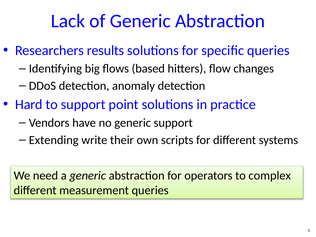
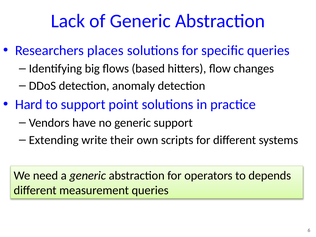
results: results -> places
complex: complex -> depends
